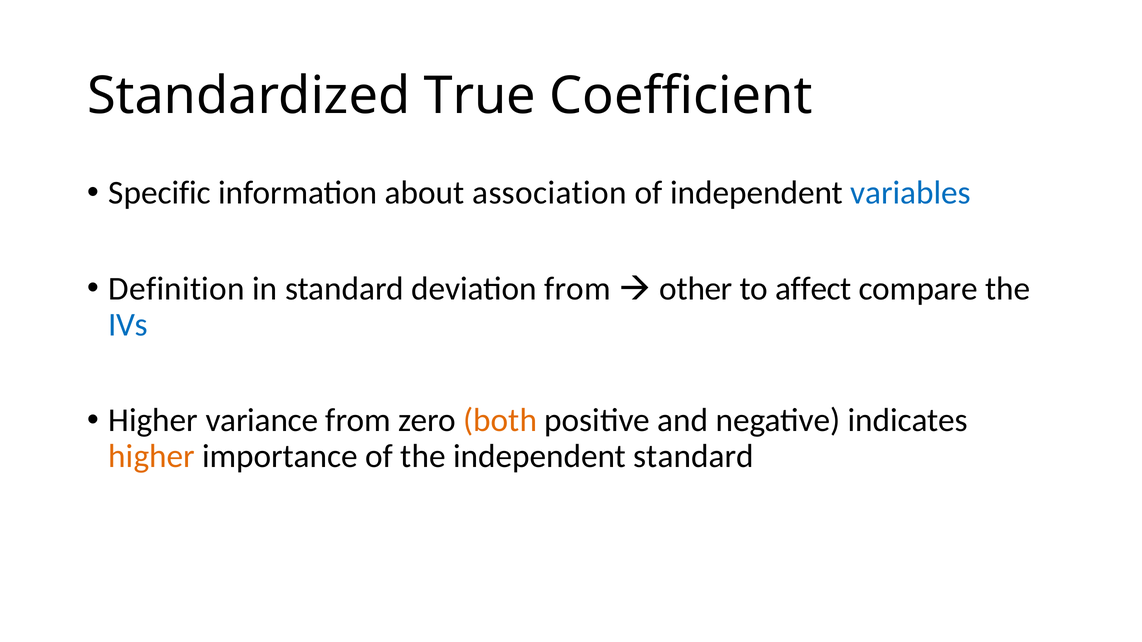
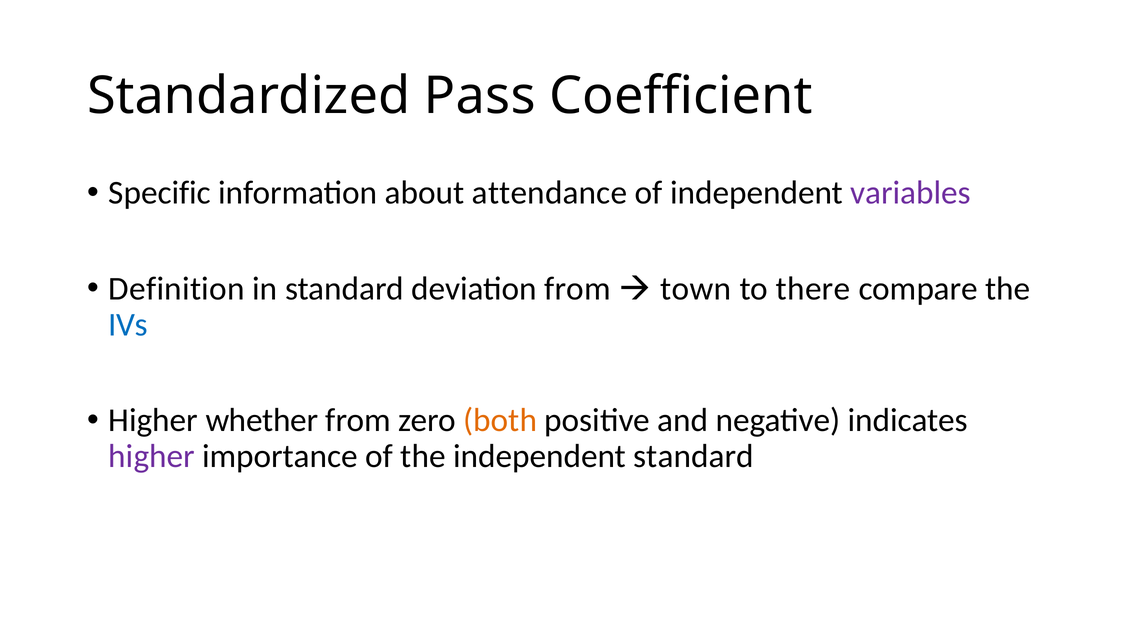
True: True -> Pass
association: association -> attendance
variables colour: blue -> purple
other: other -> town
affect: affect -> there
variance: variance -> whether
higher at (152, 457) colour: orange -> purple
